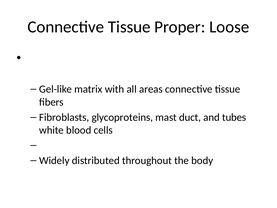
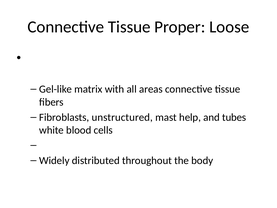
glycoproteins: glycoproteins -> unstructured
duct: duct -> help
